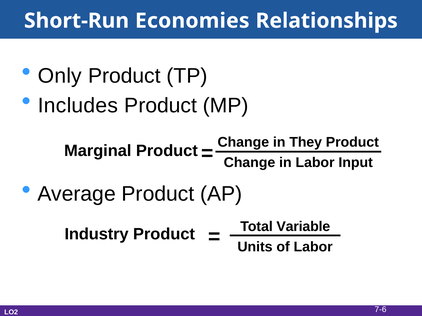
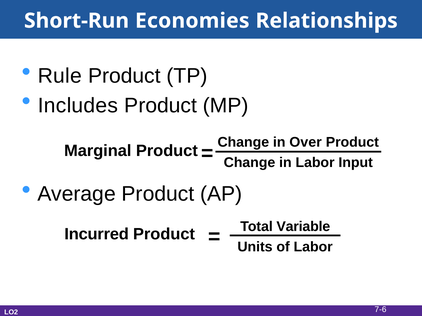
Only: Only -> Rule
They: They -> Over
Industry: Industry -> Incurred
